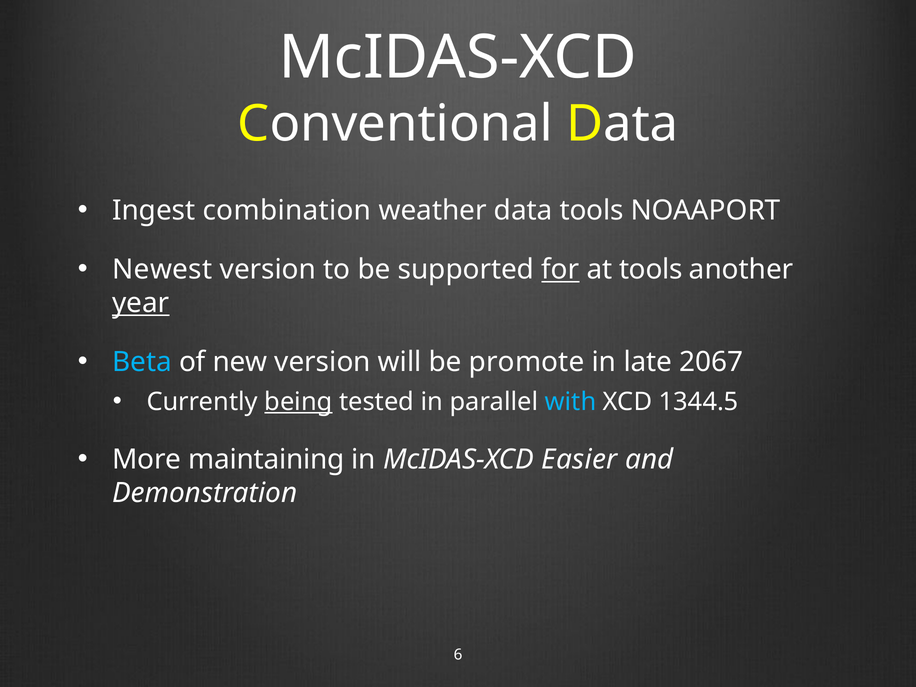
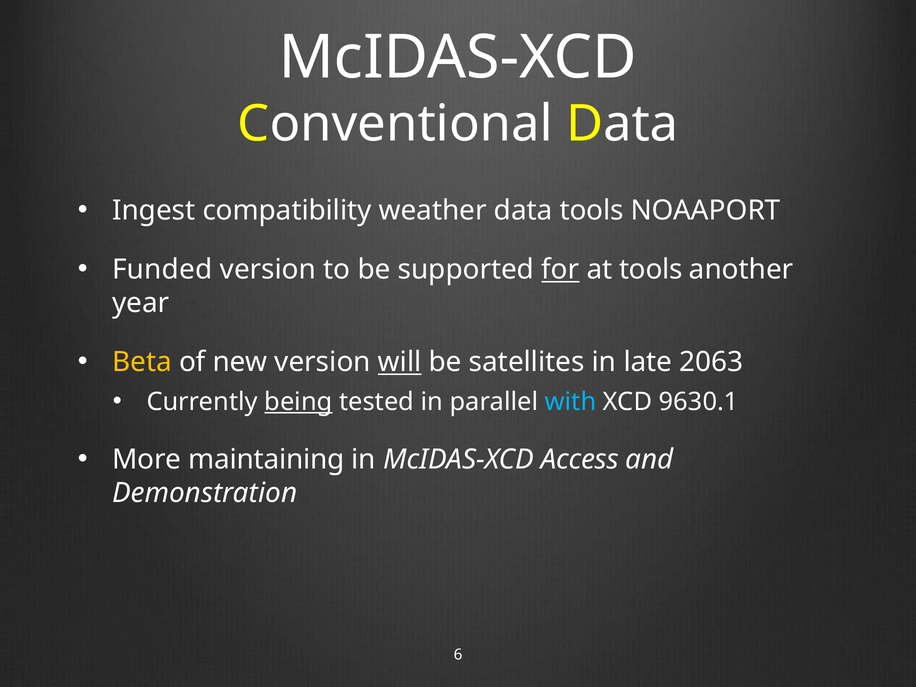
combination: combination -> compatibility
Newest: Newest -> Funded
year underline: present -> none
Beta colour: light blue -> yellow
will underline: none -> present
promote: promote -> satellites
2067: 2067 -> 2063
1344.5: 1344.5 -> 9630.1
Easier: Easier -> Access
